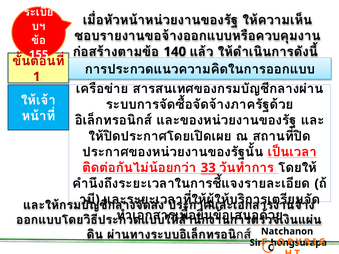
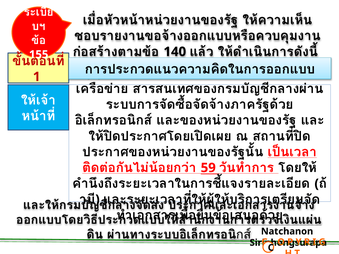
33: 33 -> 59
